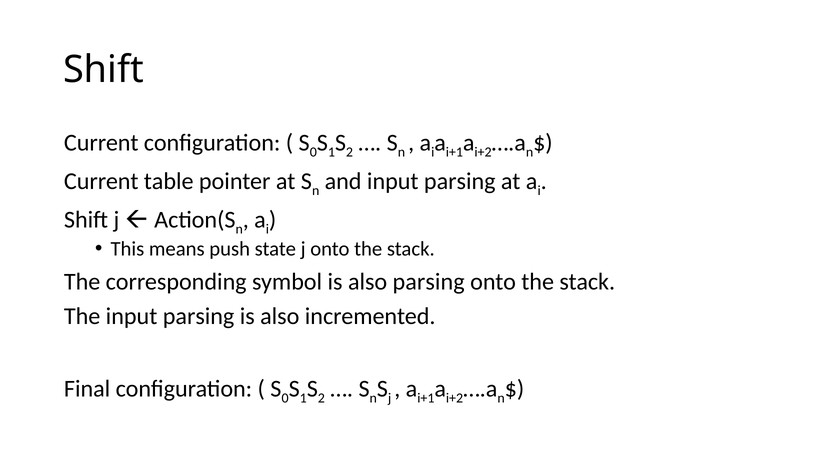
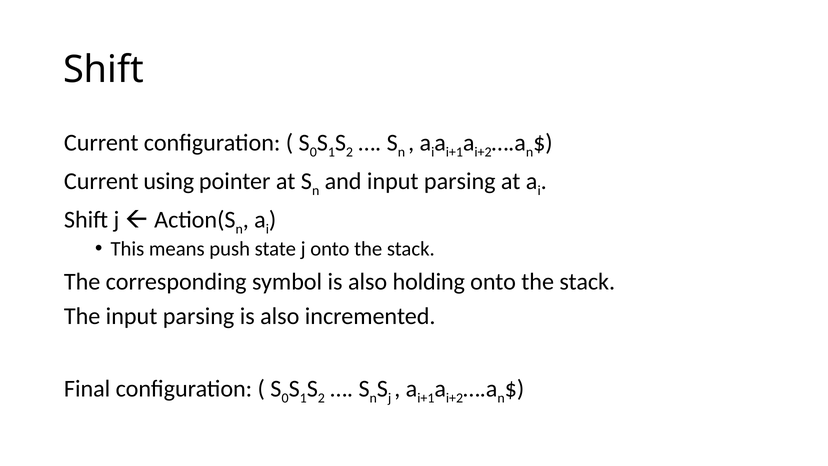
table: table -> using
also parsing: parsing -> holding
